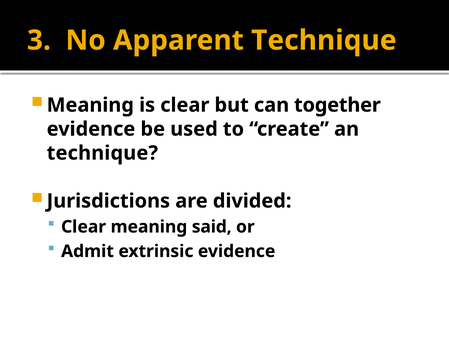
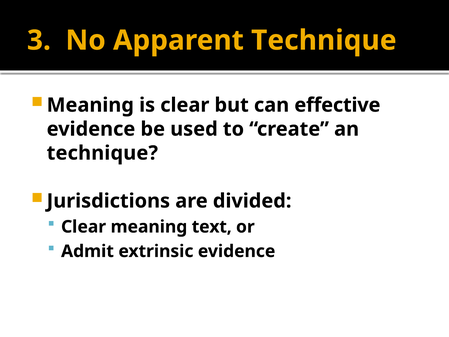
together: together -> effective
said: said -> text
